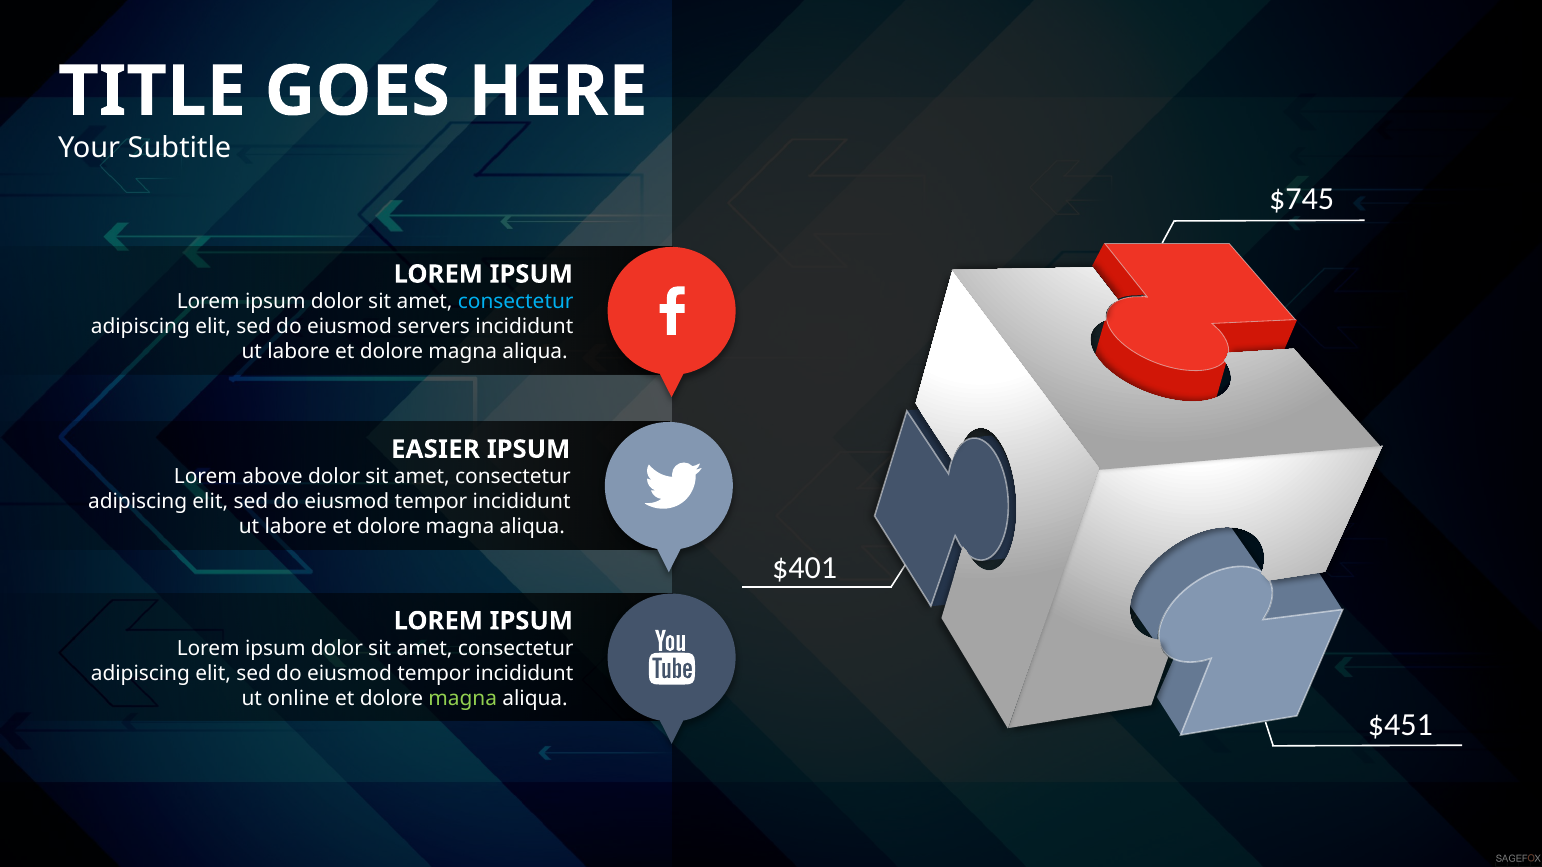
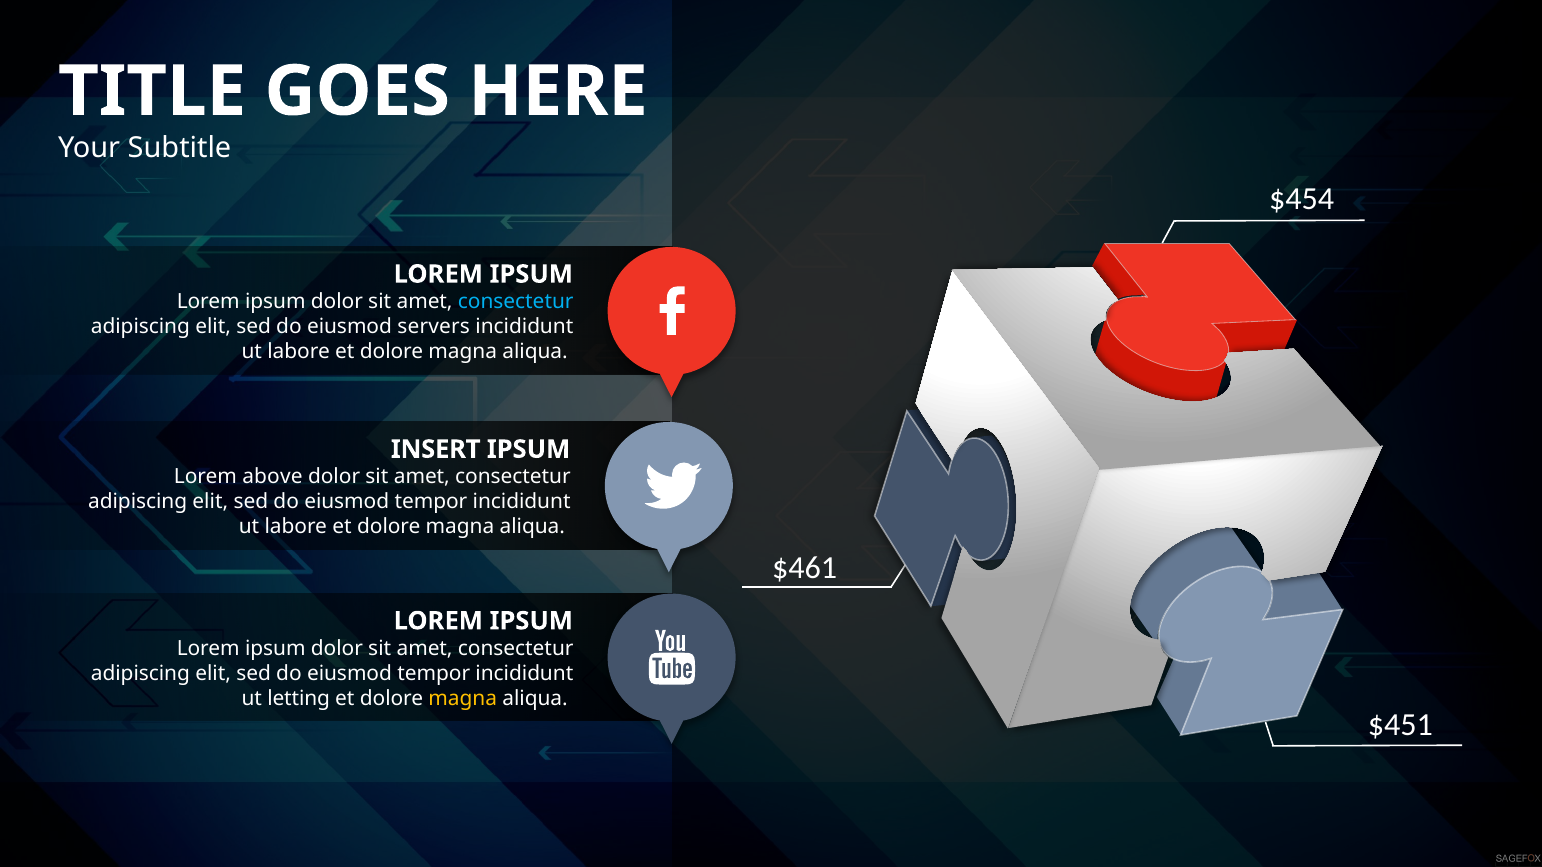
$745: $745 -> $454
EASIER: EASIER -> INSERT
$401: $401 -> $461
online: online -> letting
magna at (463, 699) colour: light green -> yellow
